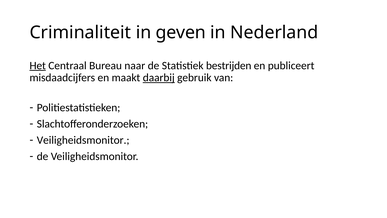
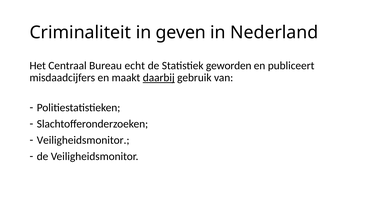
Het underline: present -> none
naar: naar -> echt
bestrijden: bestrijden -> geworden
